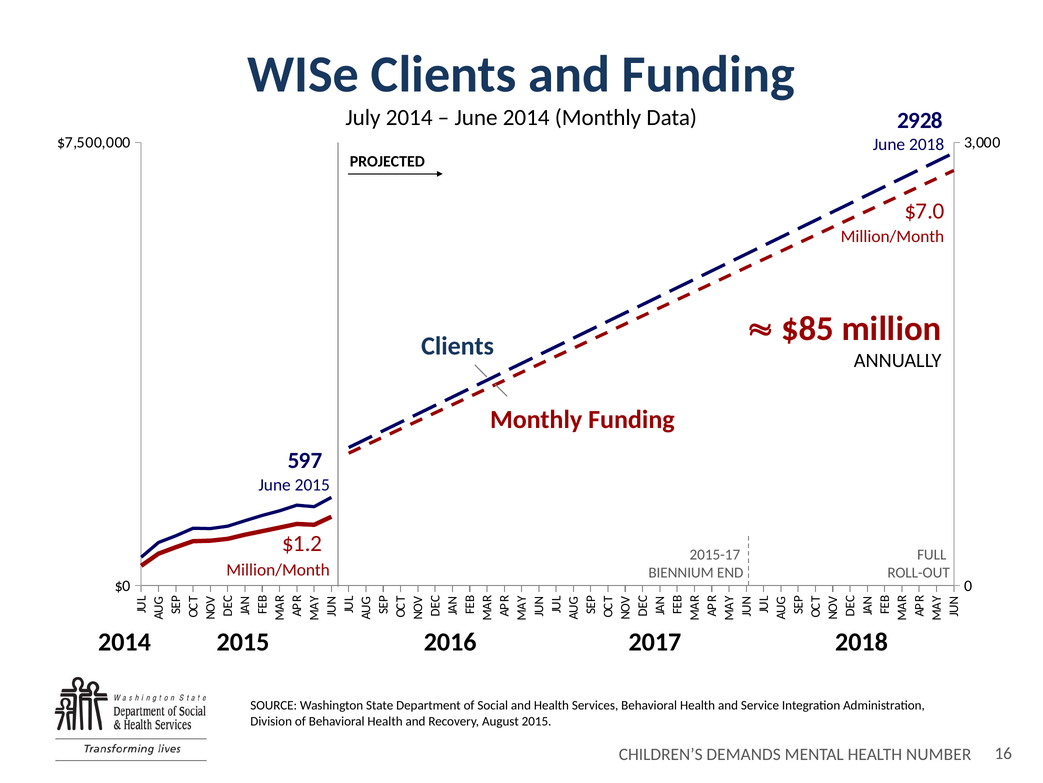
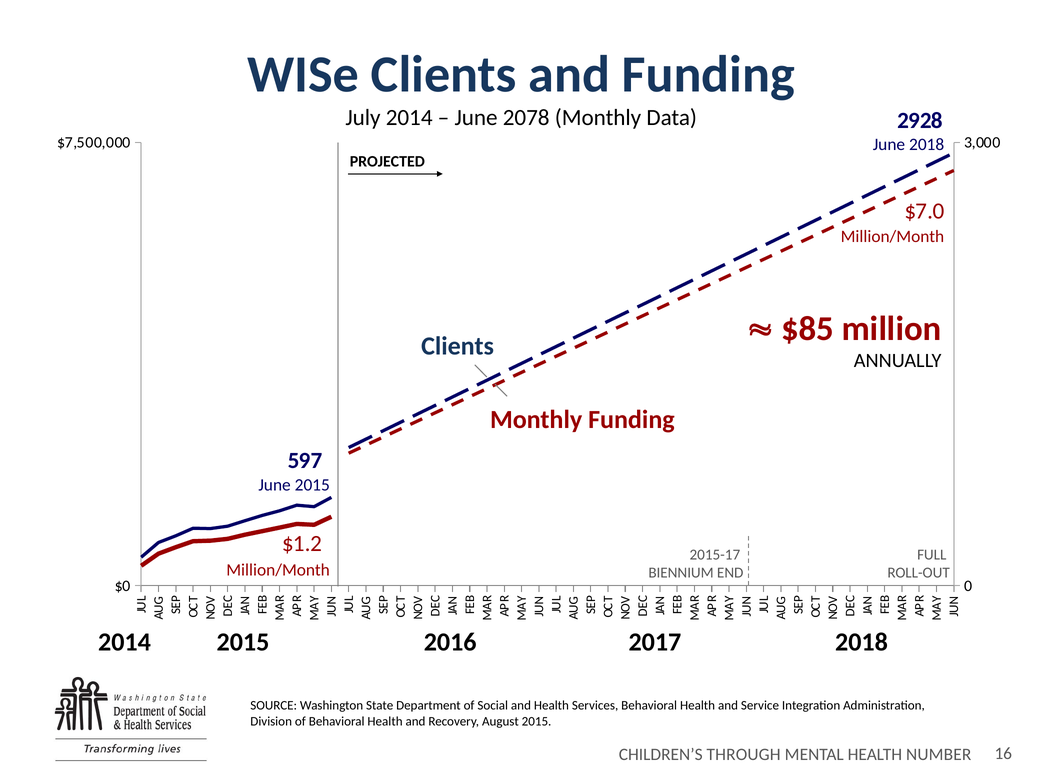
June 2014: 2014 -> 2078
DEMANDS: DEMANDS -> THROUGH
